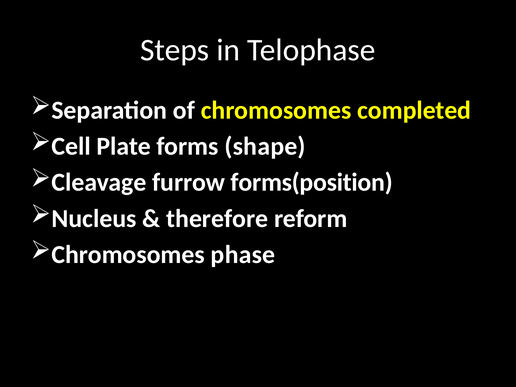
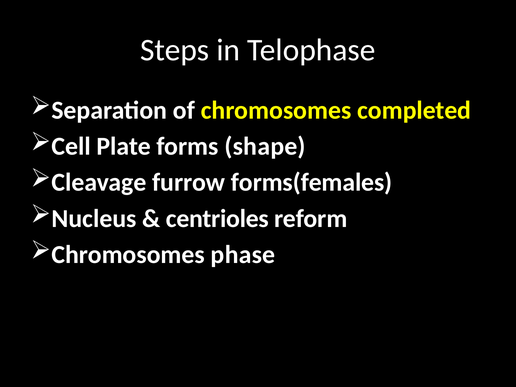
forms(position: forms(position -> forms(females
therefore: therefore -> centrioles
